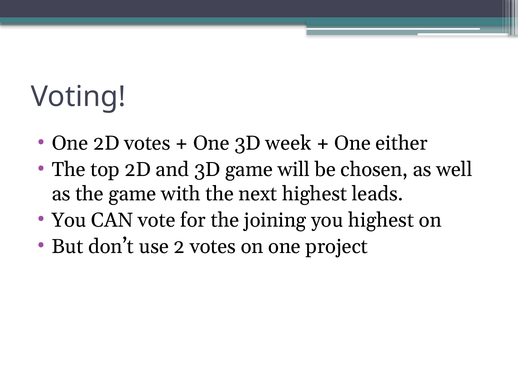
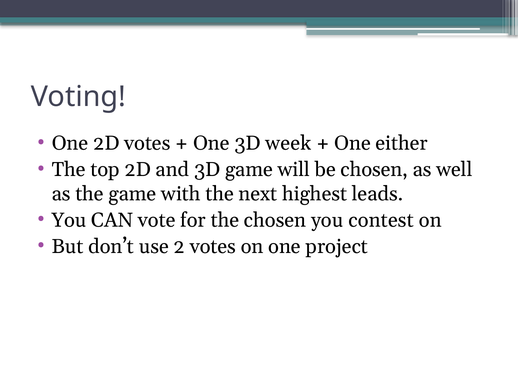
the joining: joining -> chosen
you highest: highest -> contest
